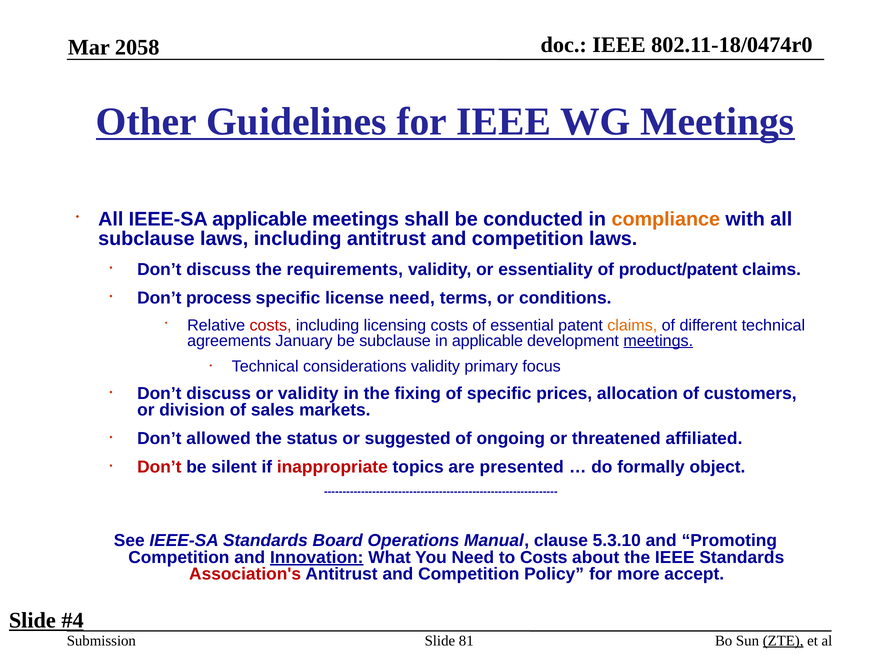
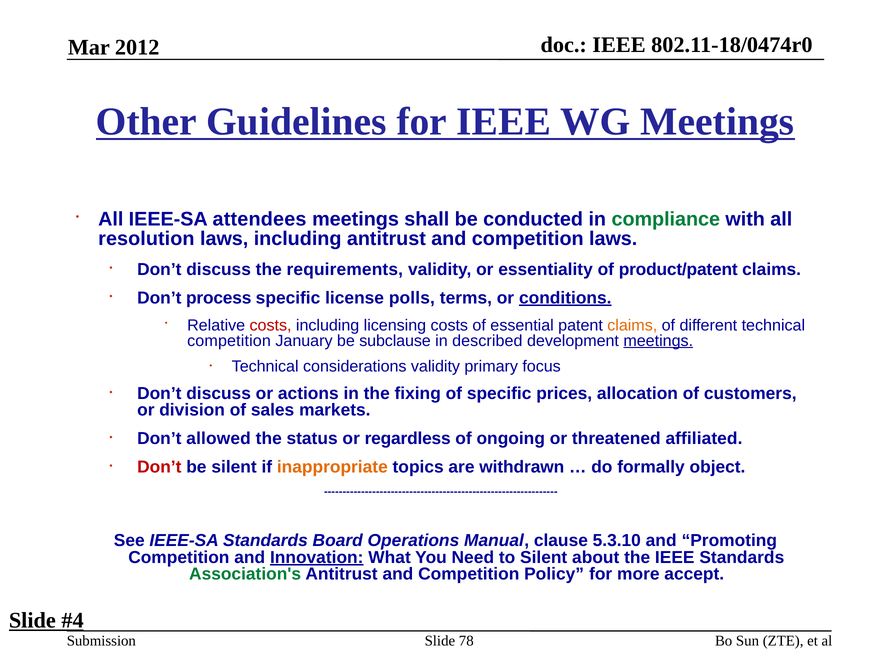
2058: 2058 -> 2012
IEEE-SA applicable: applicable -> attendees
compliance colour: orange -> green
subclause at (146, 239): subclause -> resolution
license need: need -> polls
conditions underline: none -> present
agreements at (229, 341): agreements -> competition
in applicable: applicable -> described
or validity: validity -> actions
suggested: suggested -> regardless
inappropriate colour: red -> orange
presented: presented -> withdrawn
to Costs: Costs -> Silent
Association's colour: red -> green
81: 81 -> 78
ZTE underline: present -> none
